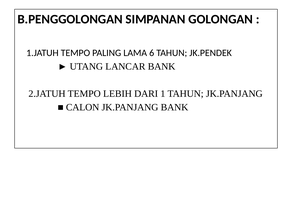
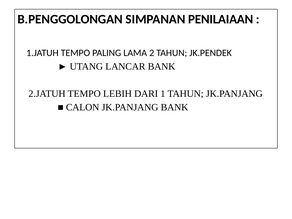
GOLONGAN: GOLONGAN -> PENILAIAAN
6: 6 -> 2
